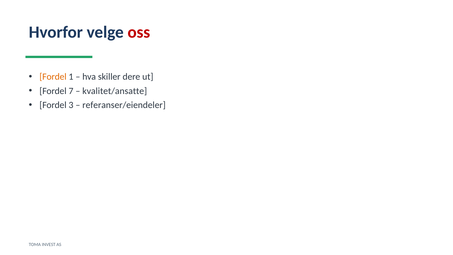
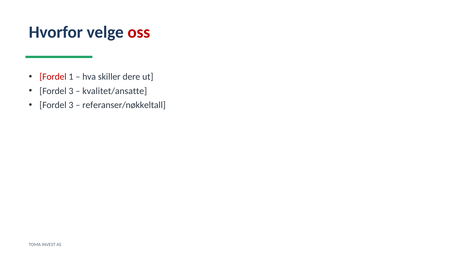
Fordel at (53, 77) colour: orange -> red
7 at (71, 91): 7 -> 3
referanser/eiendeler: referanser/eiendeler -> referanser/nøkkeltall
